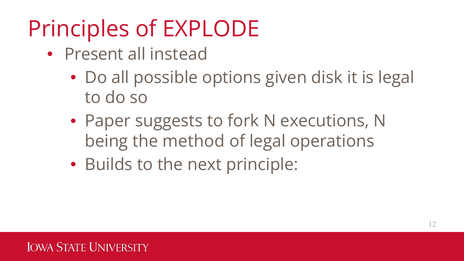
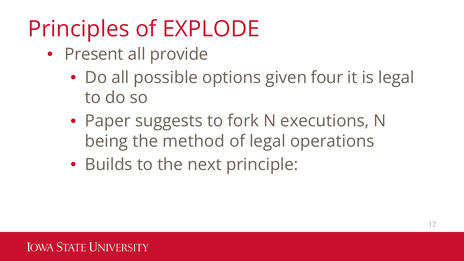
instead: instead -> provide
disk: disk -> four
